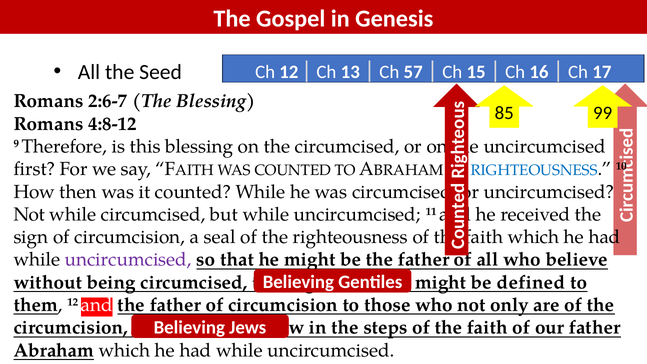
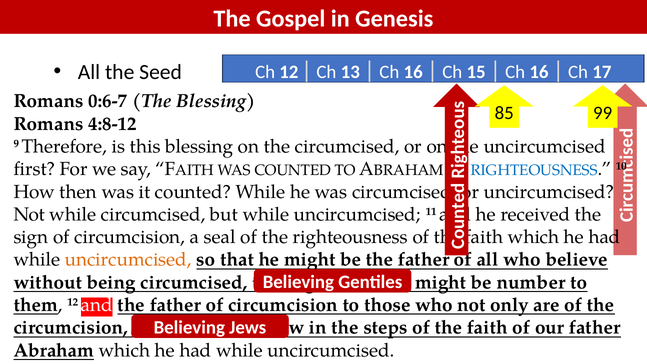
57 at (413, 72): 57 -> 16
2:6-7: 2:6-7 -> 0:6-7
uncircumcised at (128, 260) colour: purple -> orange
defined: defined -> number
